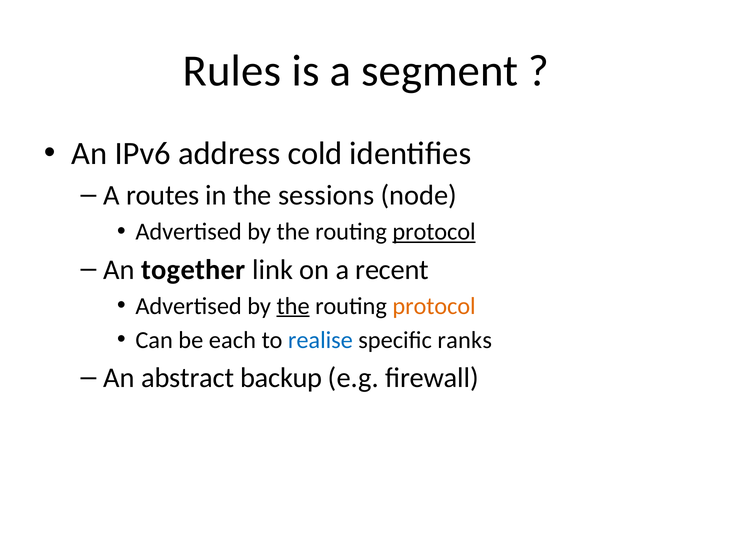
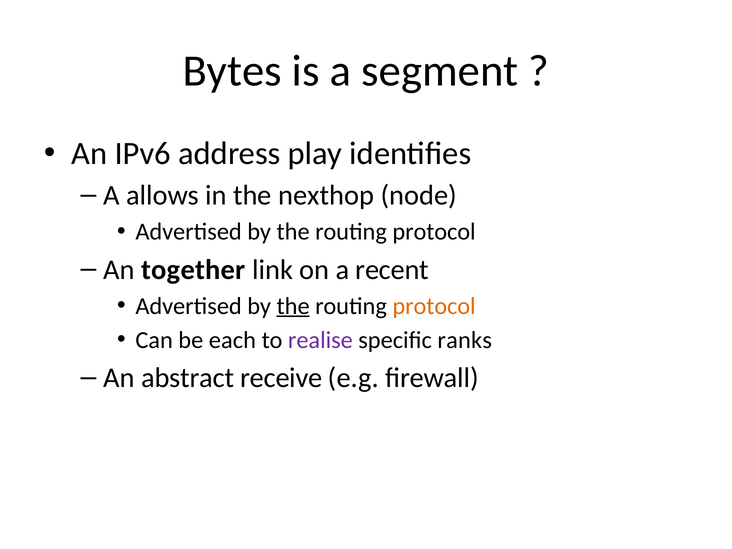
Rules: Rules -> Bytes
cold: cold -> play
routes: routes -> allows
sessions: sessions -> nexthop
protocol at (434, 232) underline: present -> none
realise colour: blue -> purple
backup: backup -> receive
